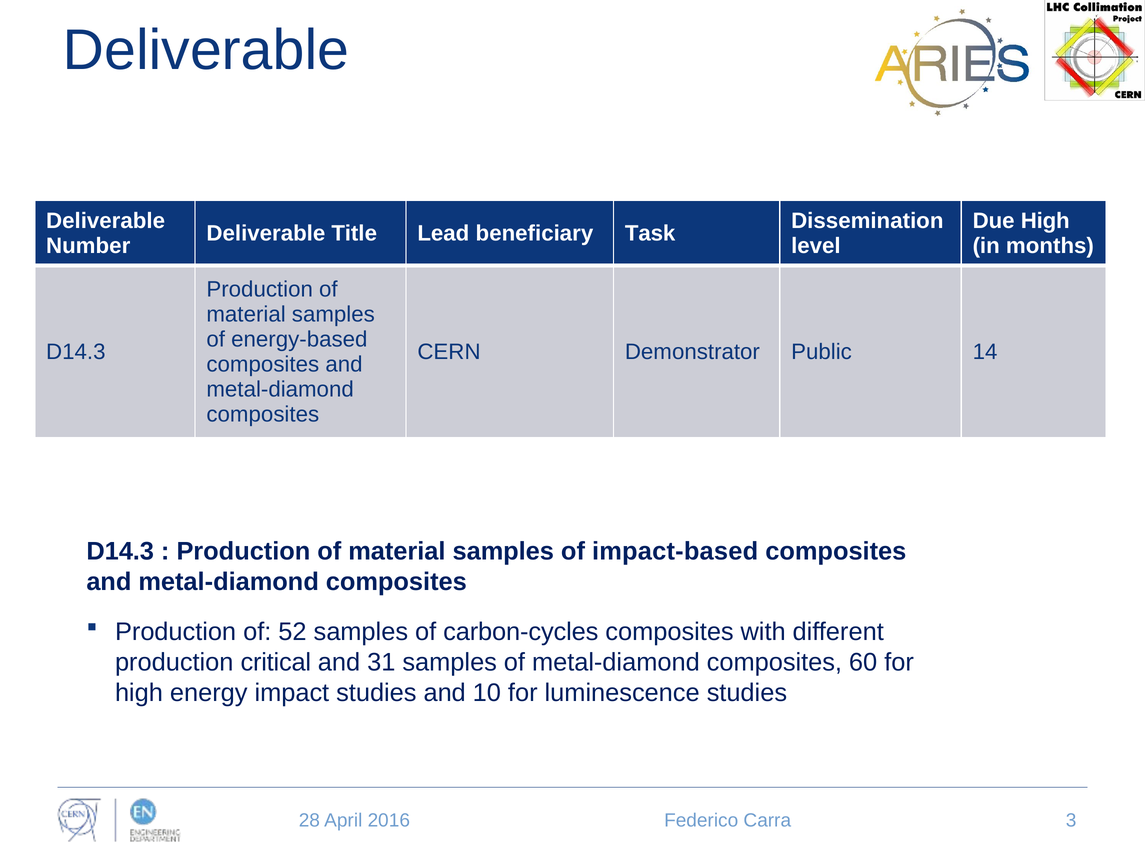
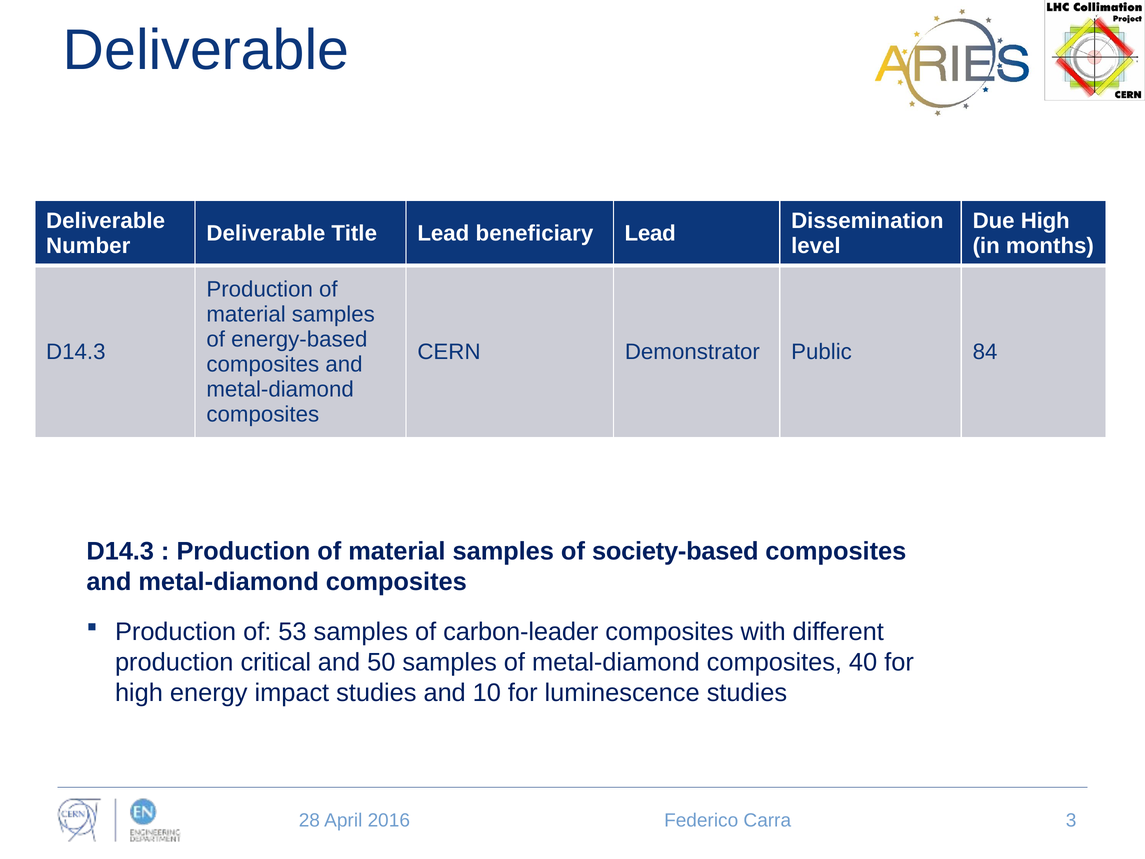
beneficiary Task: Task -> Lead
14: 14 -> 84
impact-based: impact-based -> society-based
52: 52 -> 53
carbon-cycles: carbon-cycles -> carbon-leader
31: 31 -> 50
60: 60 -> 40
